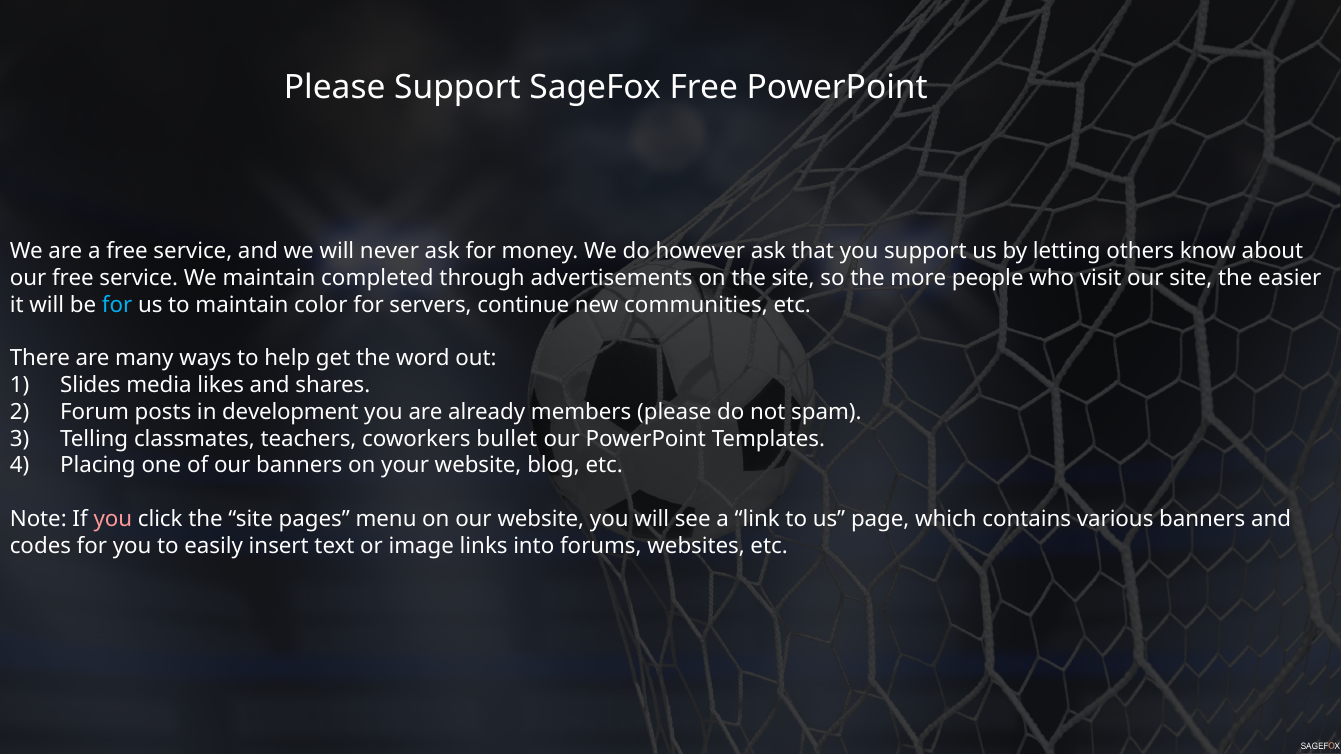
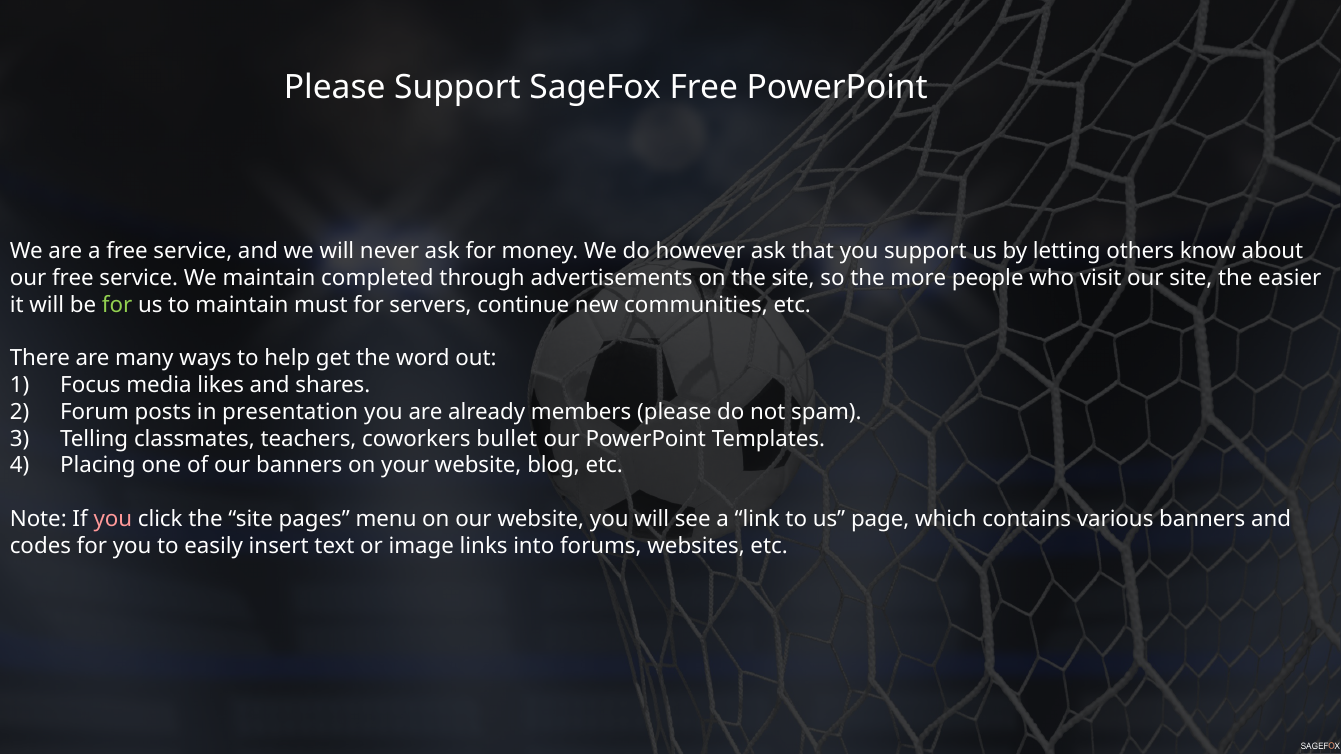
for at (117, 305) colour: light blue -> light green
color: color -> must
Slides: Slides -> Focus
development: development -> presentation
